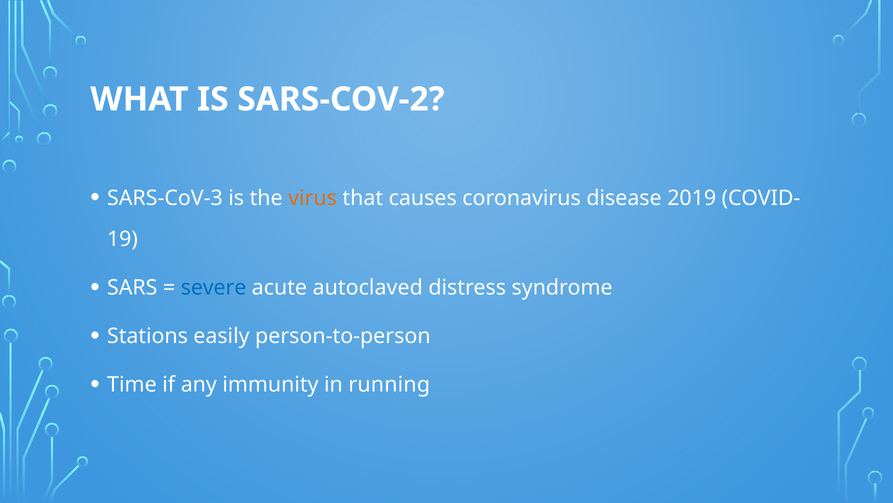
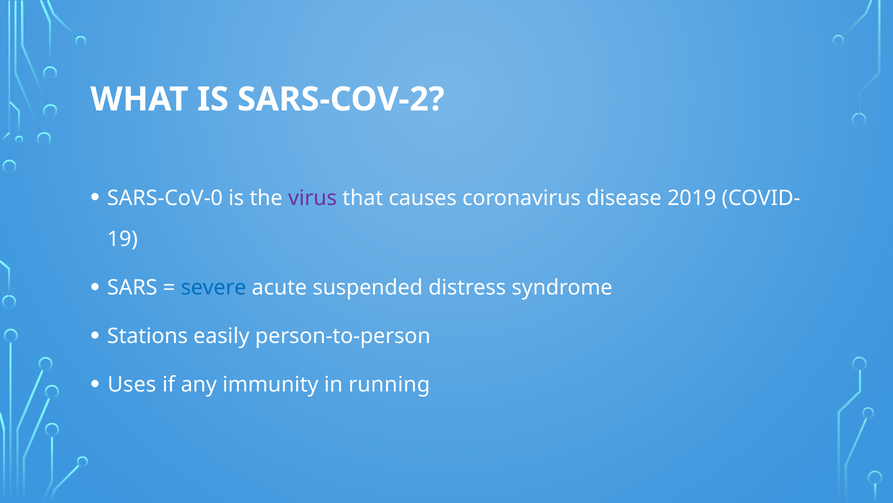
SARS-CoV-3: SARS-CoV-3 -> SARS-CoV-0
virus colour: orange -> purple
autoclaved: autoclaved -> suspended
Time: Time -> Uses
